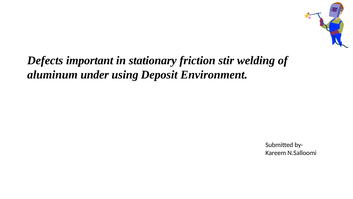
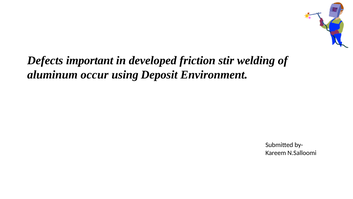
stationary: stationary -> developed
under: under -> occur
